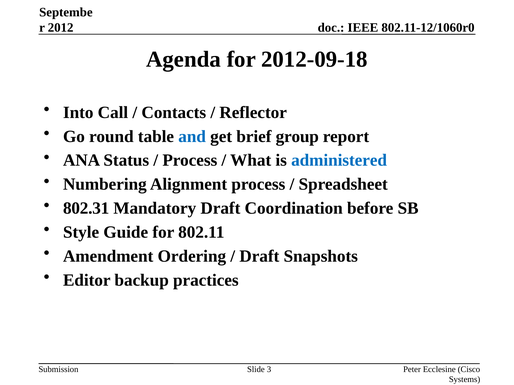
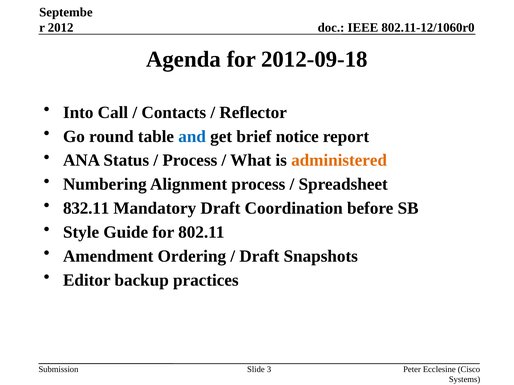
group: group -> notice
administered colour: blue -> orange
802.31: 802.31 -> 832.11
